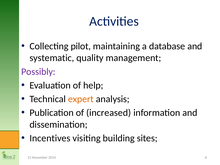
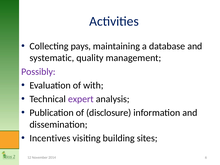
pilot: pilot -> pays
help: help -> with
expert colour: orange -> purple
increased: increased -> disclosure
